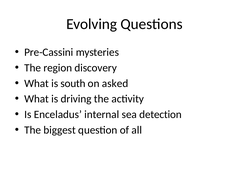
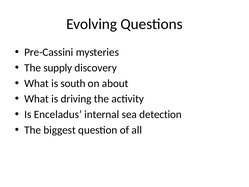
region: region -> supply
asked: asked -> about
